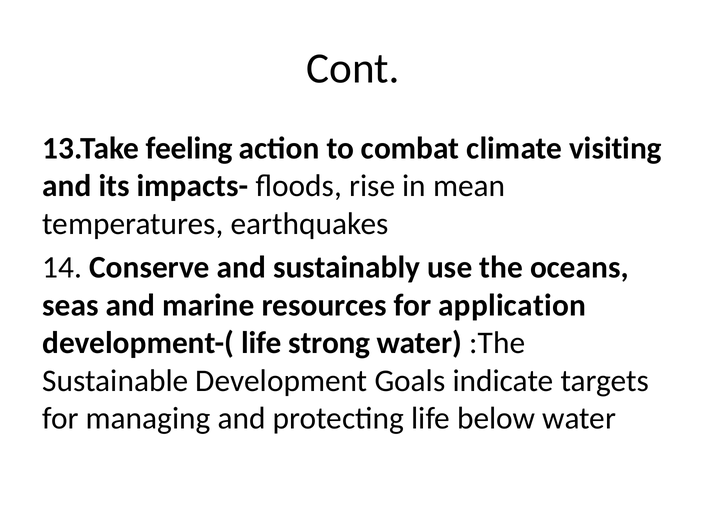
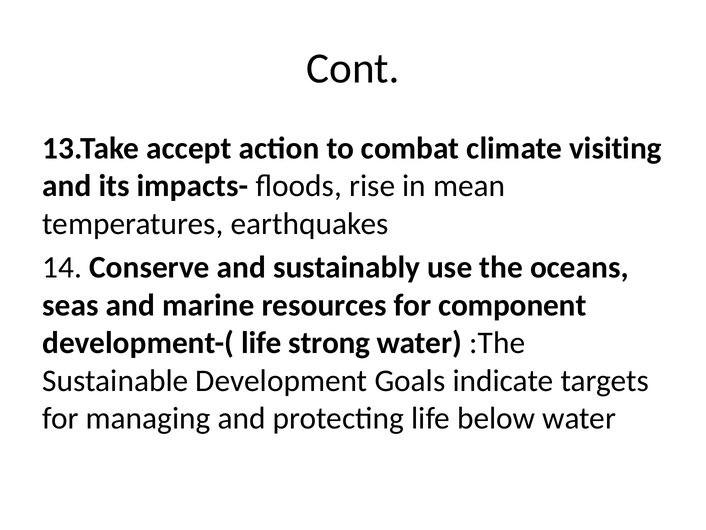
feeling: feeling -> accept
application: application -> component
